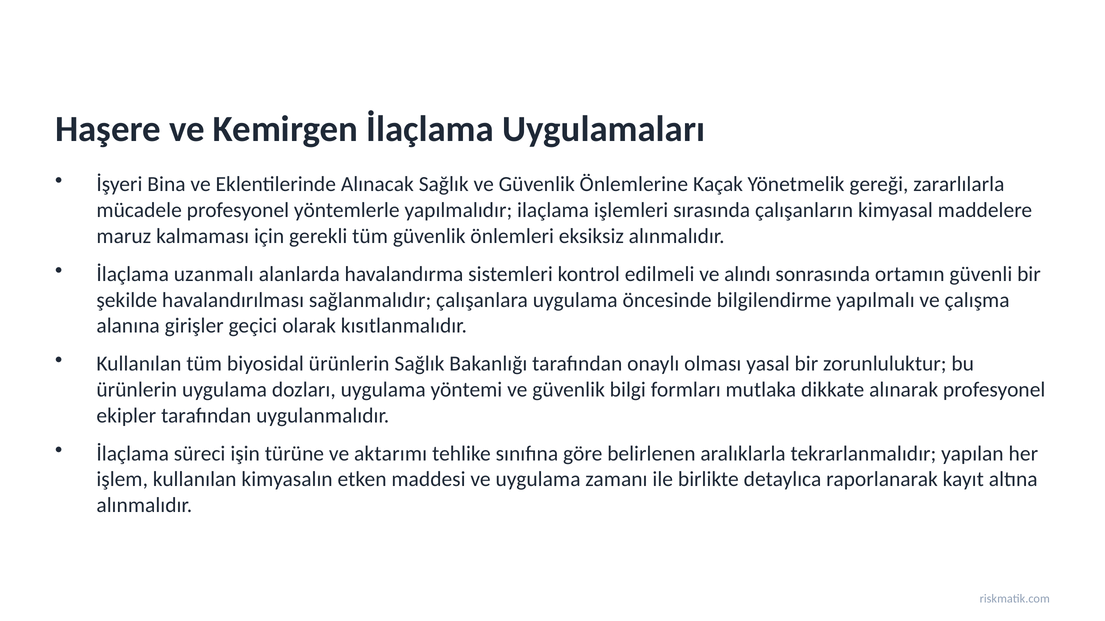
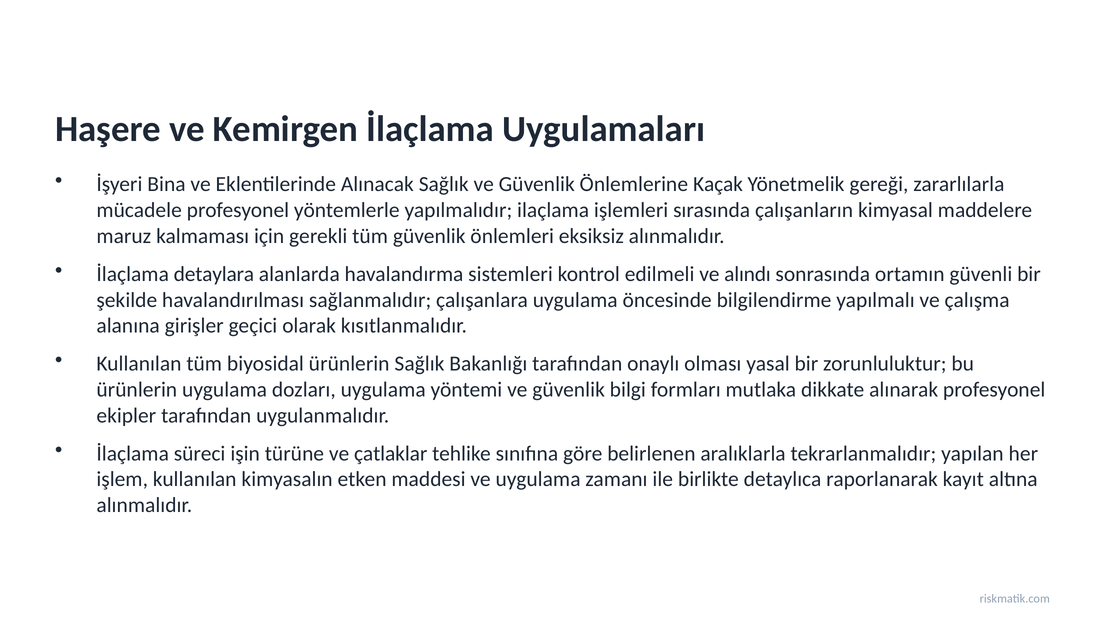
uzanmalı: uzanmalı -> detaylara
aktarımı: aktarımı -> çatlaklar
